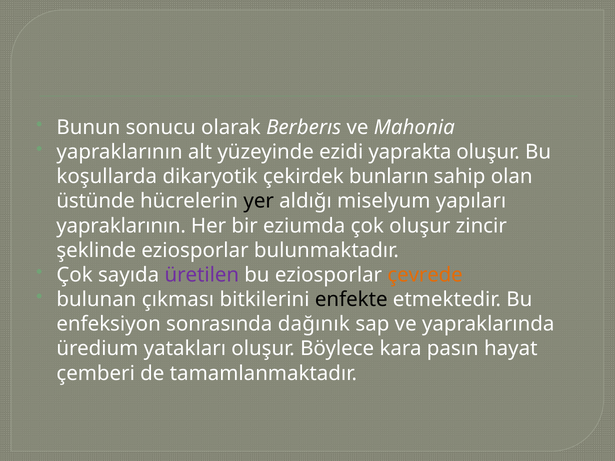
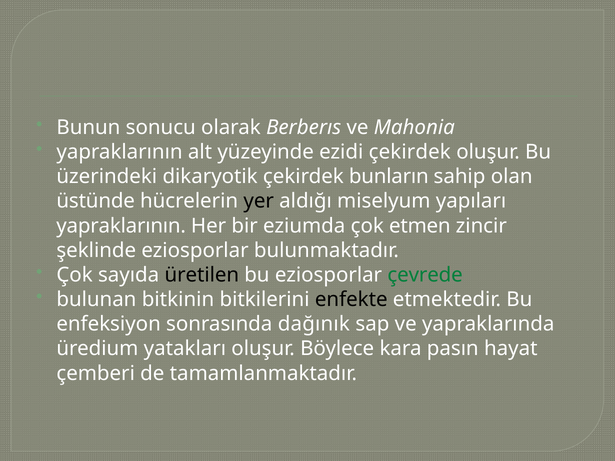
ezidi yaprakta: yaprakta -> çekirdek
koşullarda: koşullarda -> üzerindeki
çok oluşur: oluşur -> etmen
üretilen colour: purple -> black
çevrede colour: orange -> green
çıkması: çıkması -> bitkinin
